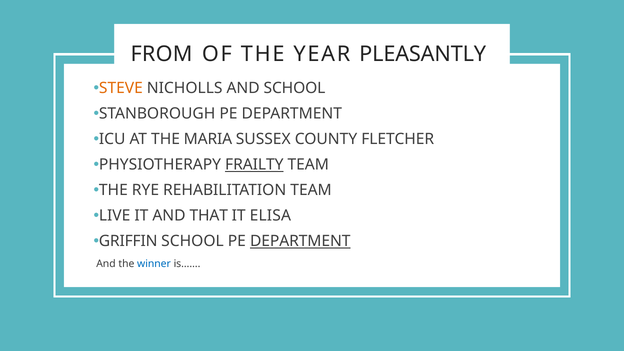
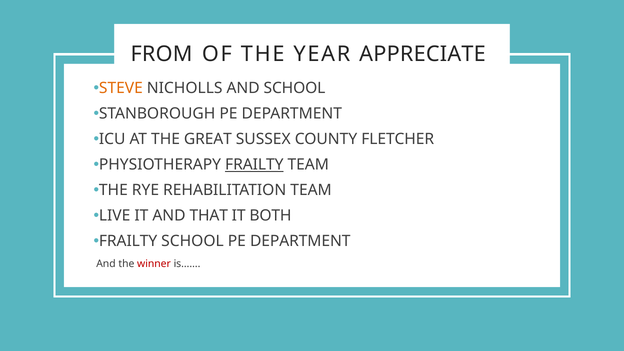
PLEASANTLY: PLEASANTLY -> APPRECIATE
MARIA: MARIA -> GREAT
ELISA: ELISA -> BOTH
GRIFFIN at (128, 241): GRIFFIN -> FRAILTY
DEPARTMENT at (300, 241) underline: present -> none
winner colour: blue -> red
